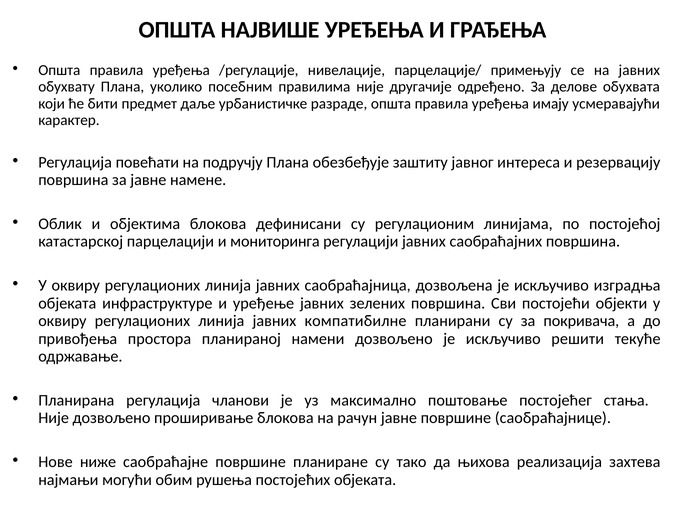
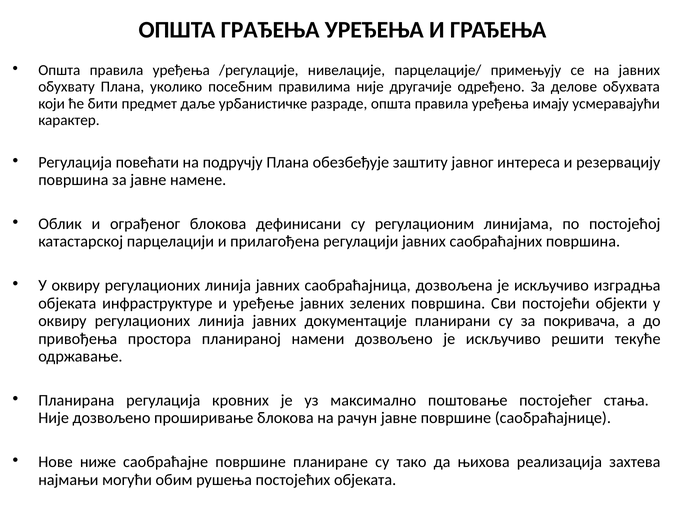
ОПШТА НАЈВИШЕ: НАЈВИШЕ -> ГРАЂЕЊА
објектима: објектима -> ограђеног
мониторинга: мониторинга -> прилагођена
компатибилне: компатибилне -> документације
чланови: чланови -> кровних
